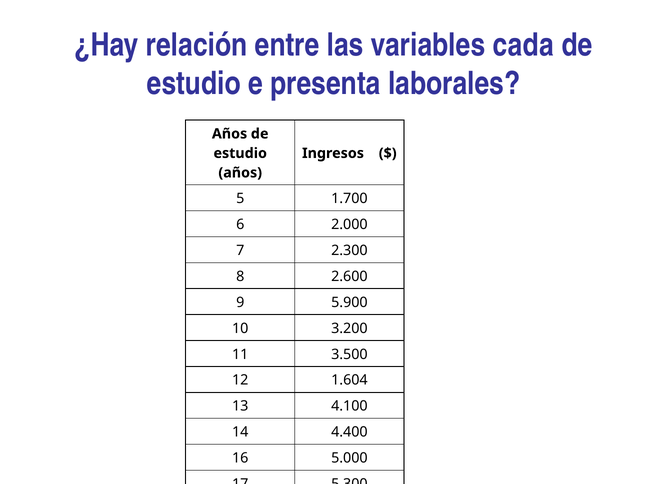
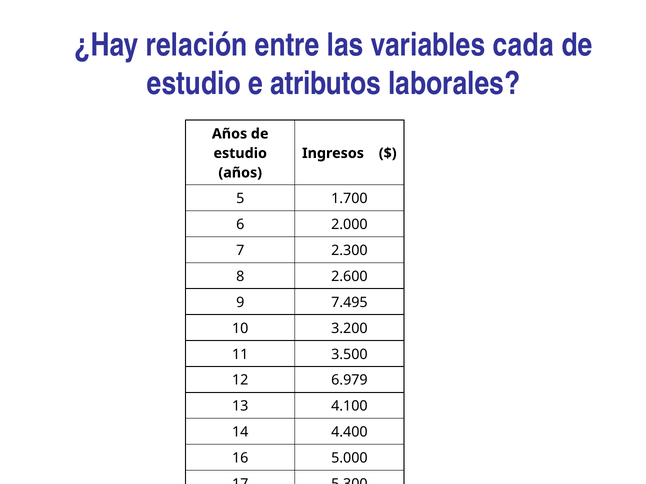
presenta: presenta -> atributos
5.900: 5.900 -> 7.495
1.604: 1.604 -> 6.979
